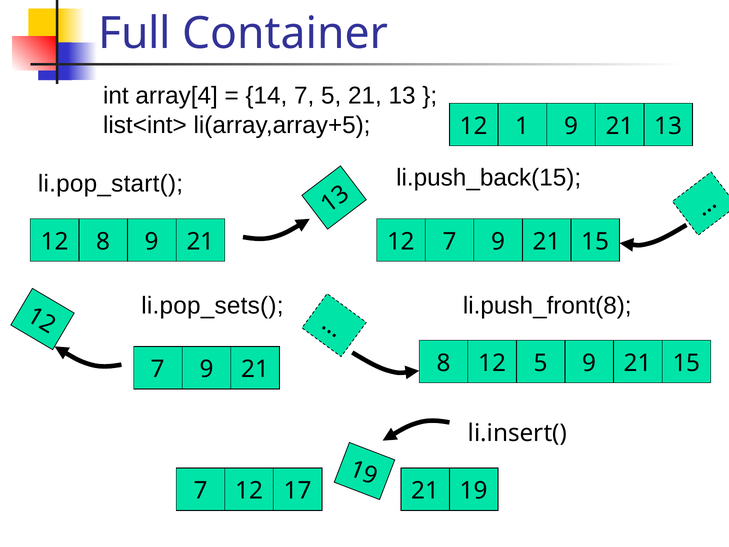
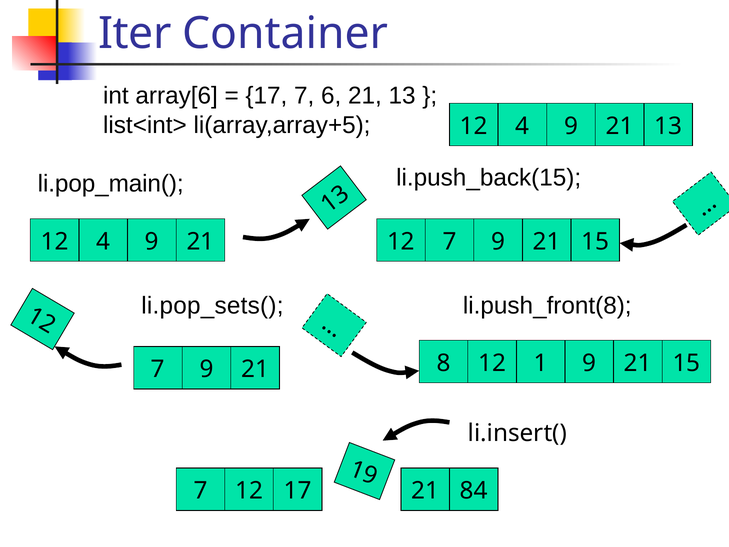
Full: Full -> Iter
array[4: array[4 -> array[6
14 at (266, 96): 14 -> 17
7 5: 5 -> 6
1 at (522, 126): 1 -> 4
li.pop_start(: li.pop_start( -> li.pop_main(
8 at (103, 242): 8 -> 4
12 5: 5 -> 1
19: 19 -> 84
